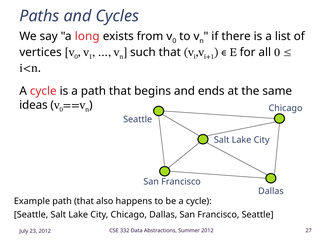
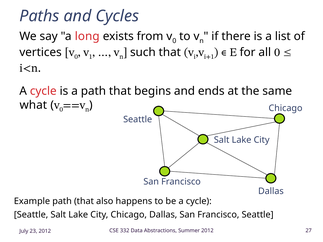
ideas: ideas -> what
